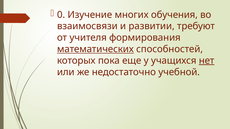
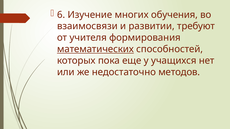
0: 0 -> 6
нет underline: present -> none
учебной: учебной -> методов
